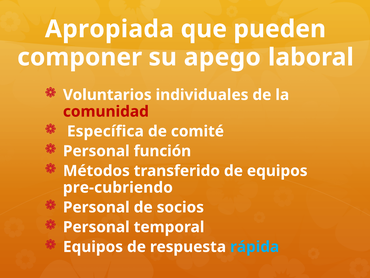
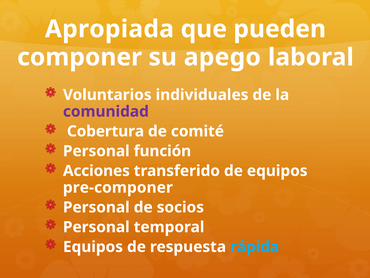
comunidad colour: red -> purple
Específica: Específica -> Cobertura
Métodos: Métodos -> Acciones
pre-cubriendo: pre-cubriendo -> pre-componer
